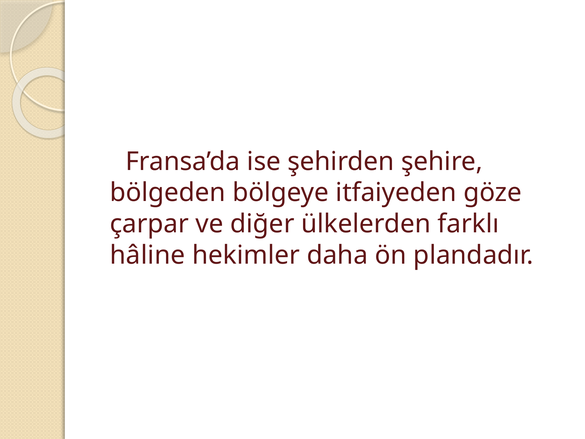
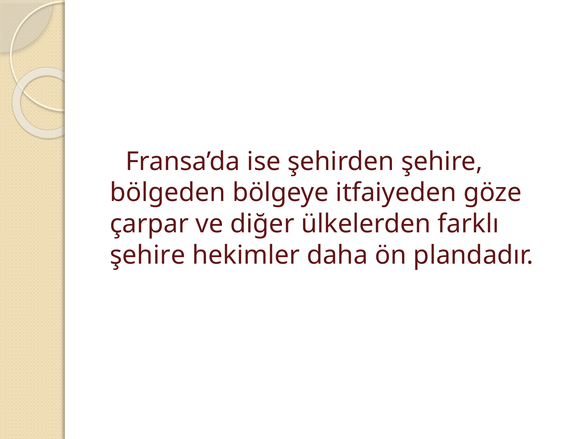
hâline at (148, 255): hâline -> şehire
